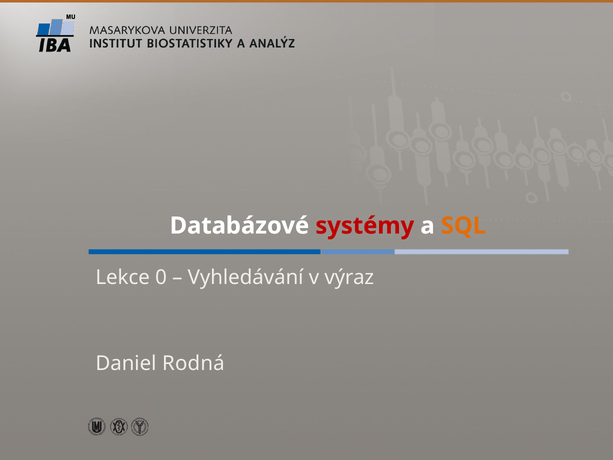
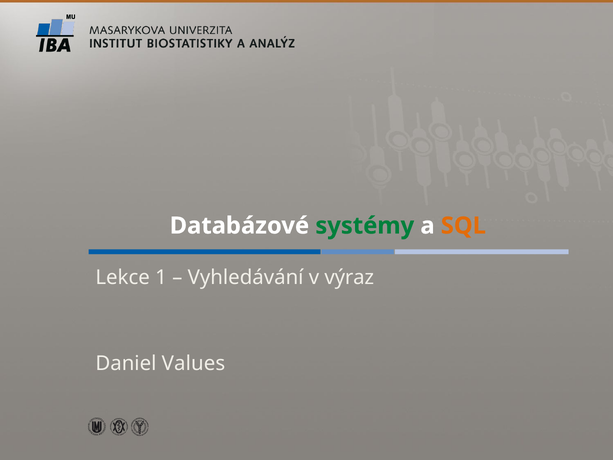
systémy colour: red -> green
0: 0 -> 1
Rodná: Rodná -> Values
